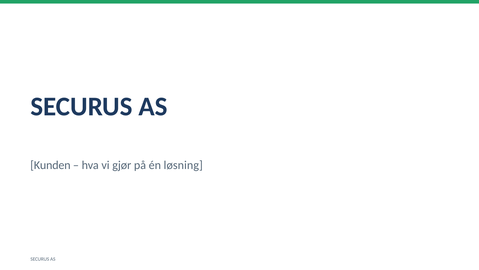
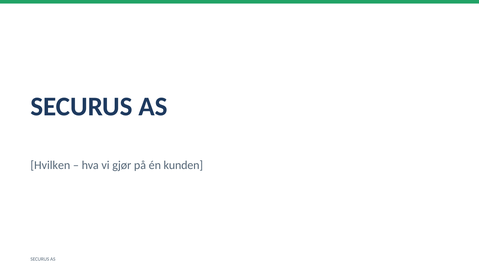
Kunden: Kunden -> Hvilken
løsning: løsning -> kunden
